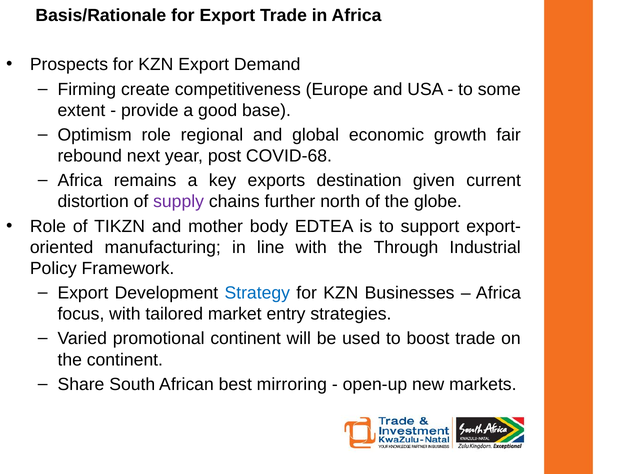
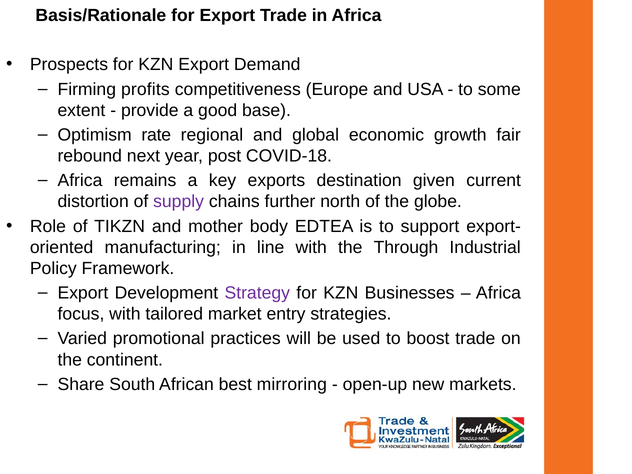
create: create -> profits
Optimism role: role -> rate
COVID-68: COVID-68 -> COVID-18
Strategy colour: blue -> purple
promotional continent: continent -> practices
